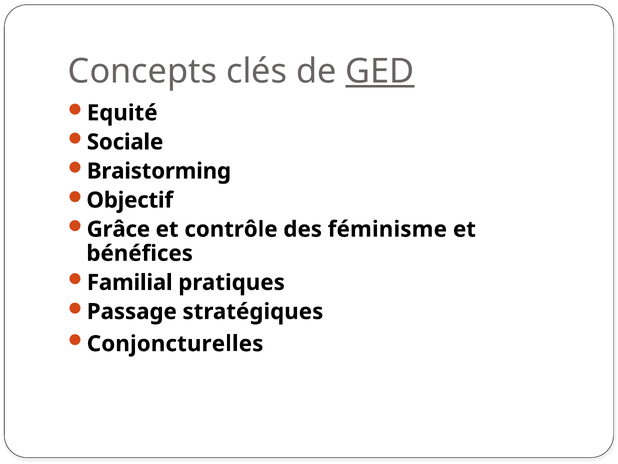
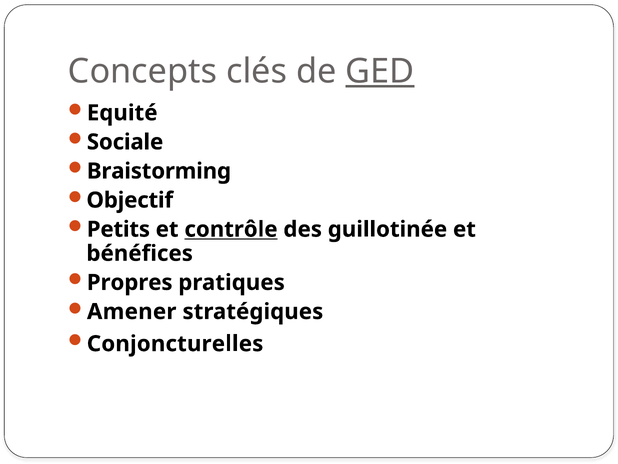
Grâce: Grâce -> Petits
contrôle underline: none -> present
féminisme: féminisme -> guillotinée
Familial: Familial -> Propres
Passage: Passage -> Amener
